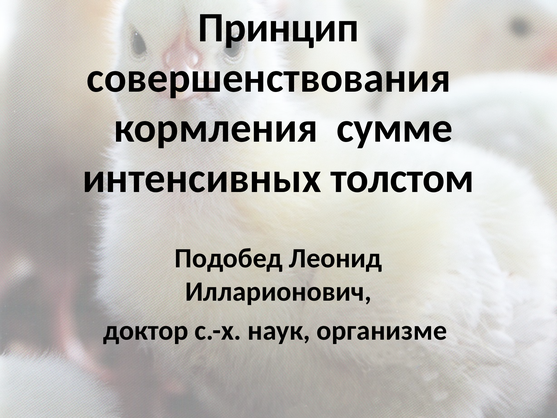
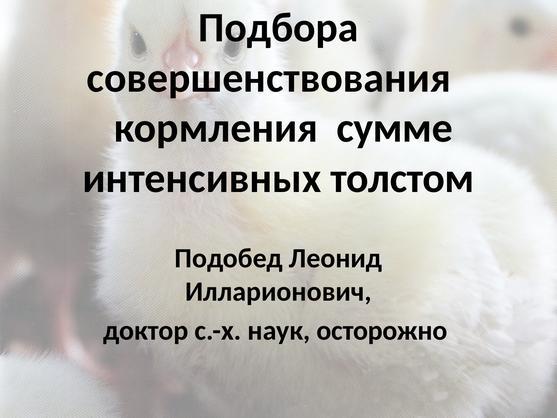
Принцип: Принцип -> Подбора
организме: организме -> осторожно
